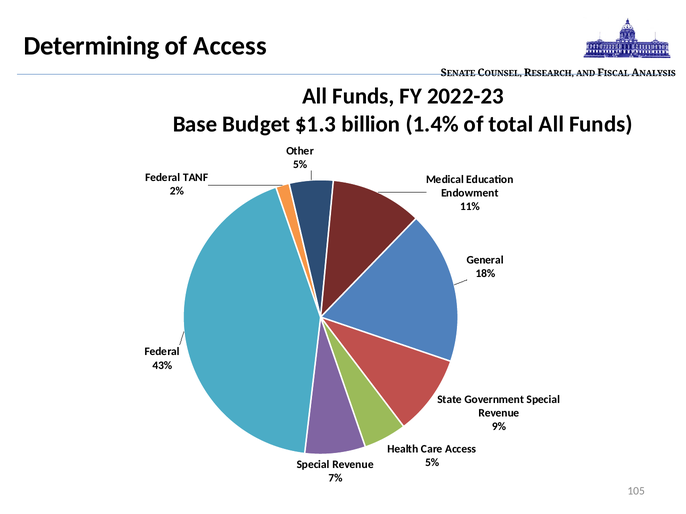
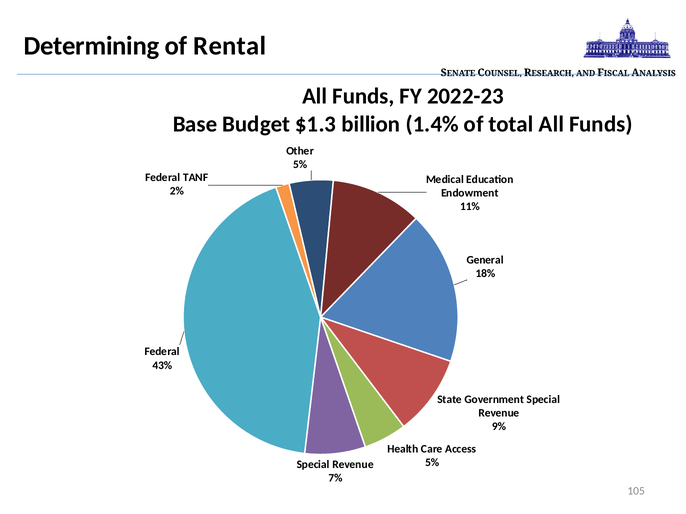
of Access: Access -> Rental
